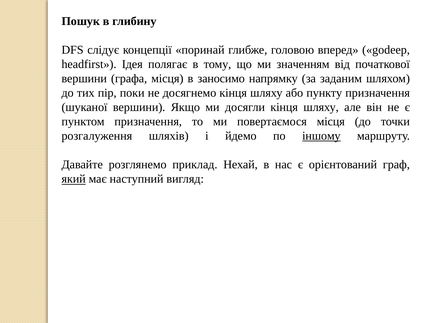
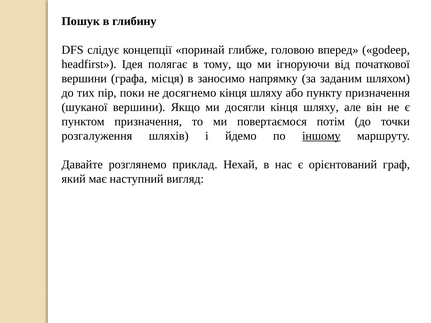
значенням: значенням -> ігноруючи
повертаємося місця: місця -> потім
який underline: present -> none
